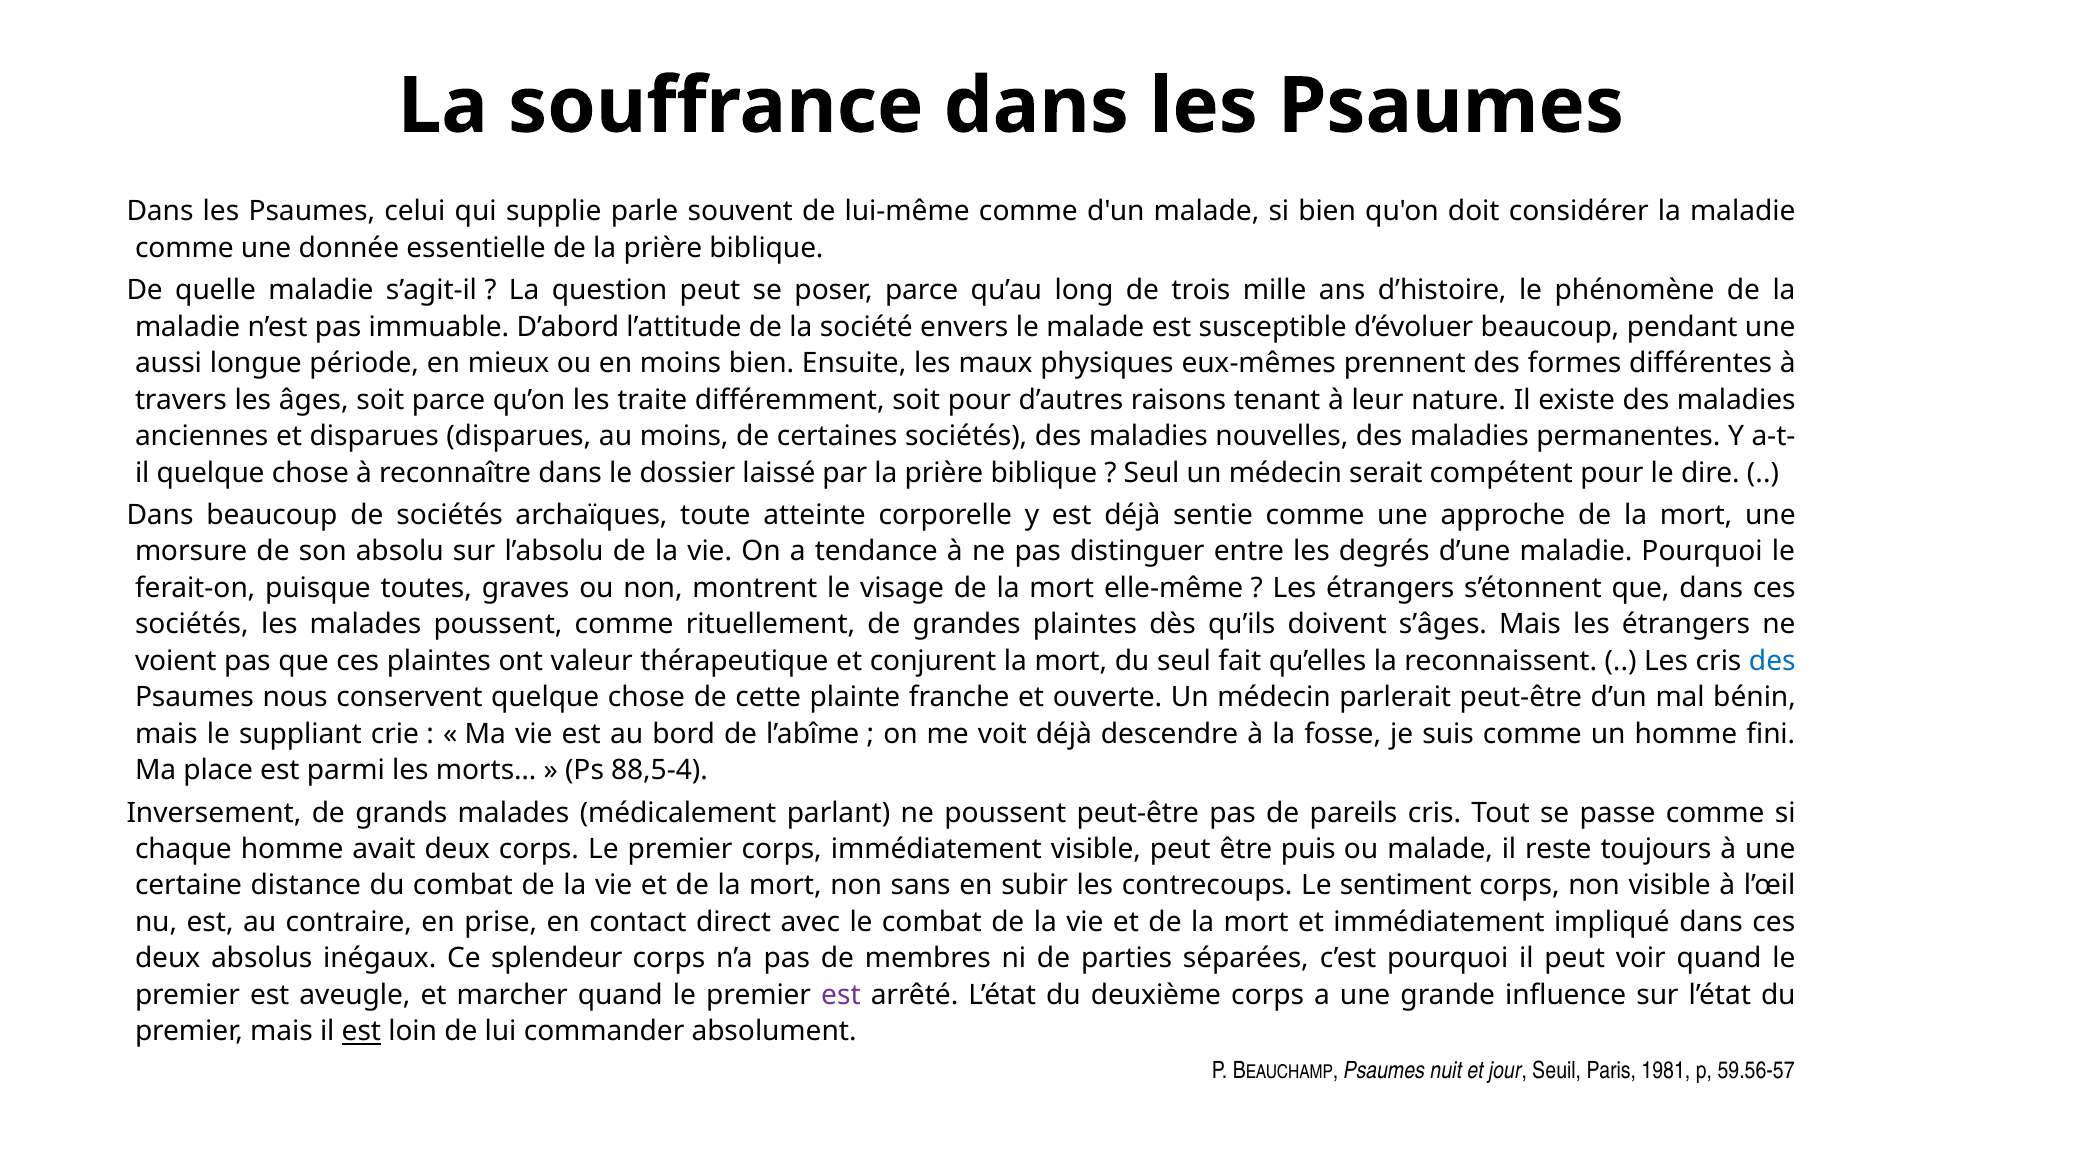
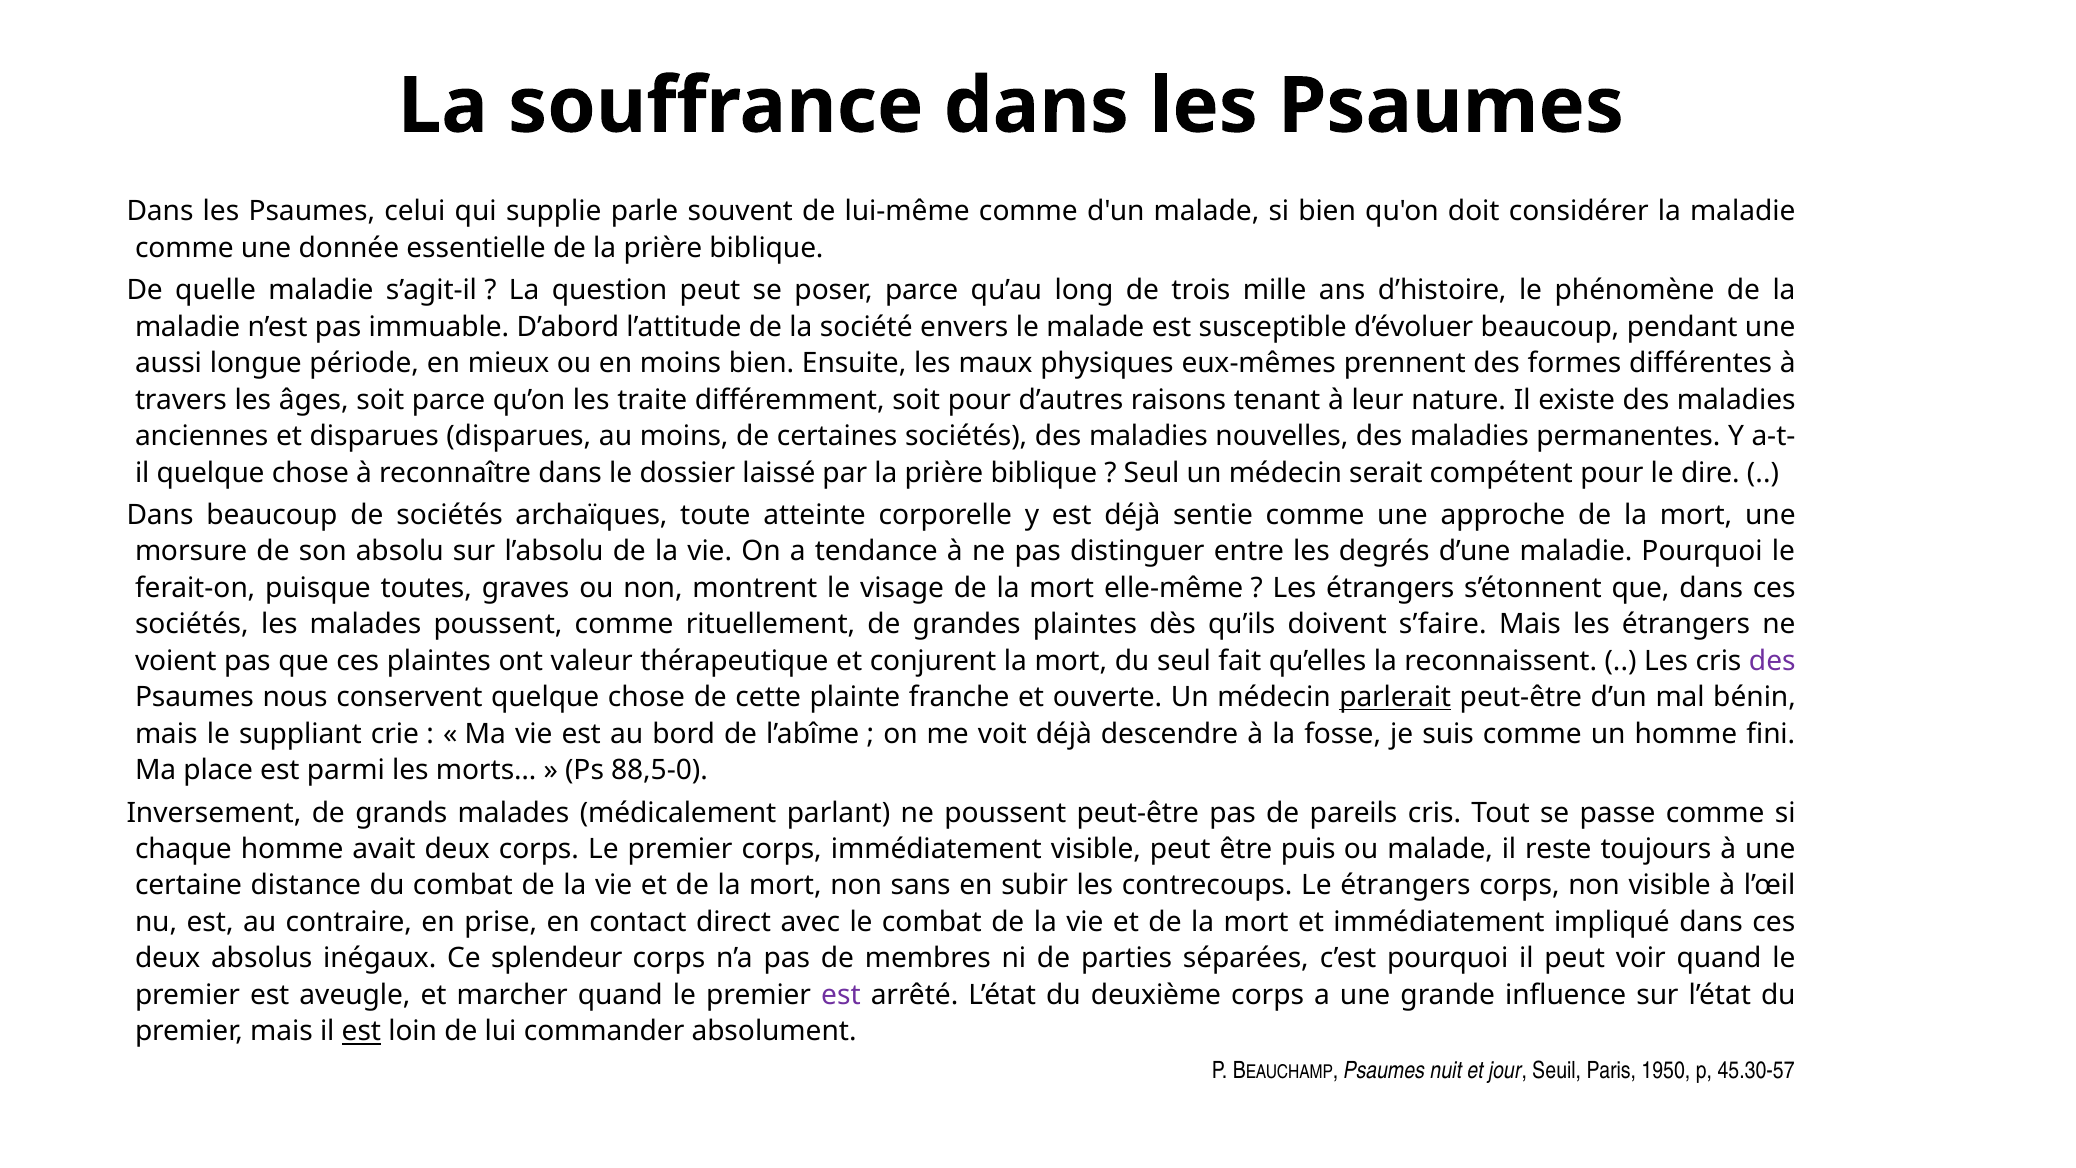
s’âges: s’âges -> s’faire
des at (1772, 661) colour: blue -> purple
parlerait underline: none -> present
88,5-4: 88,5-4 -> 88,5-0
Le sentiment: sentiment -> étrangers
1981: 1981 -> 1950
59.56-57: 59.56-57 -> 45.30-57
